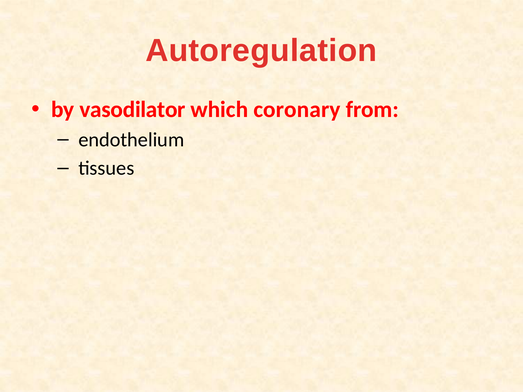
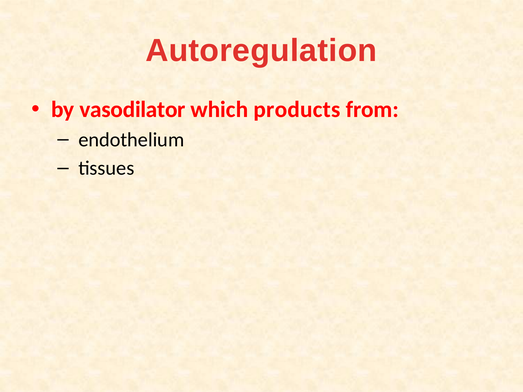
coronary: coronary -> products
